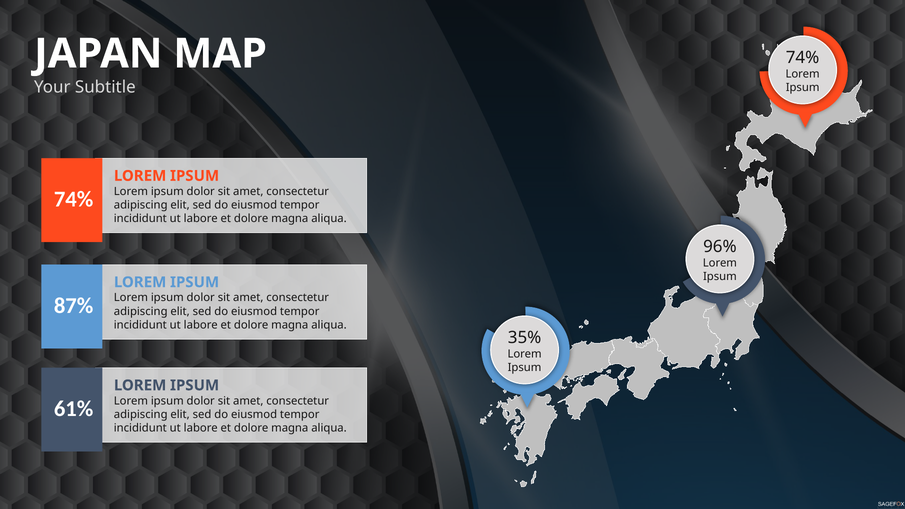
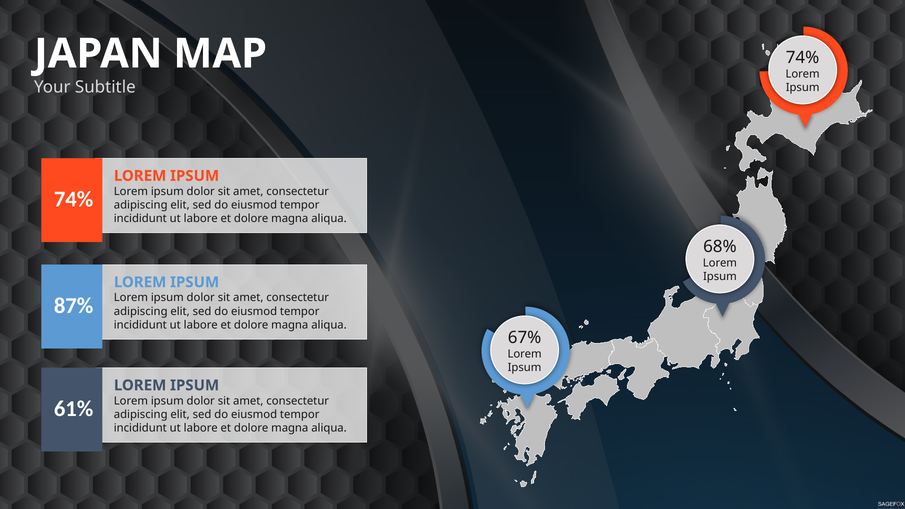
96%: 96% -> 68%
35%: 35% -> 67%
